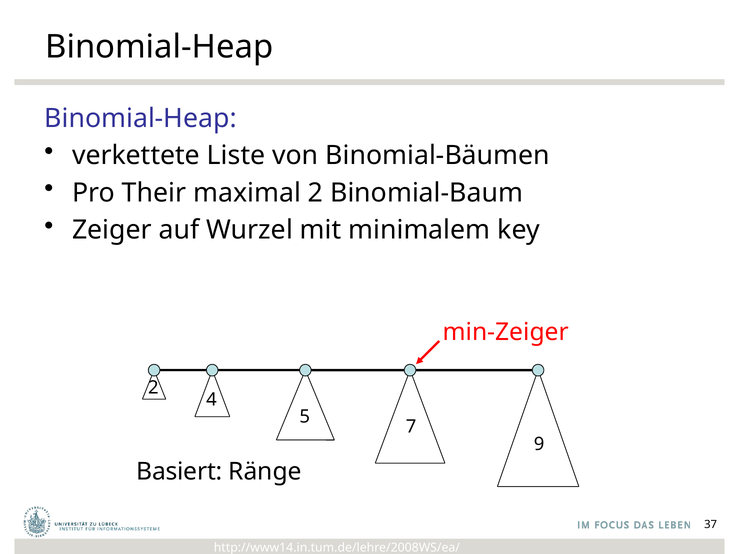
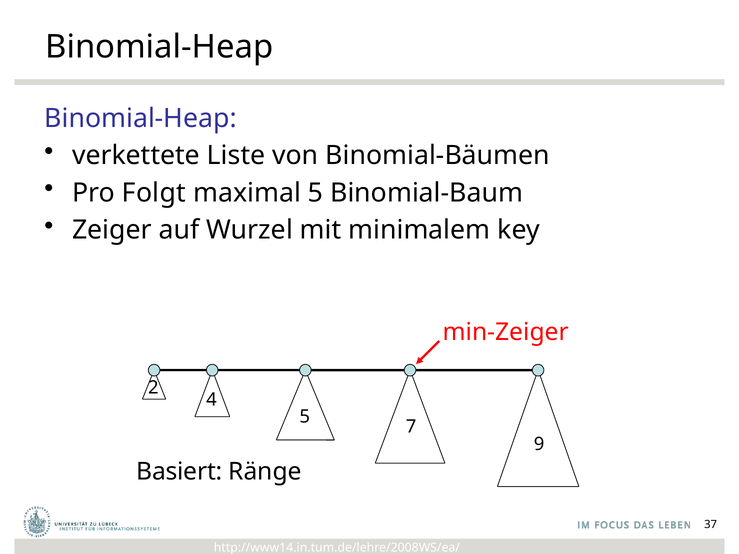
Their: Their -> Folgt
maximal 2: 2 -> 5
